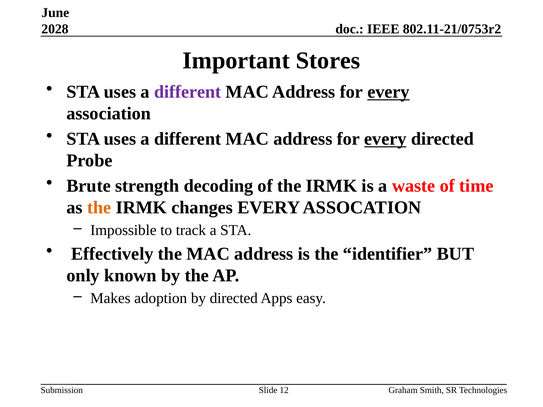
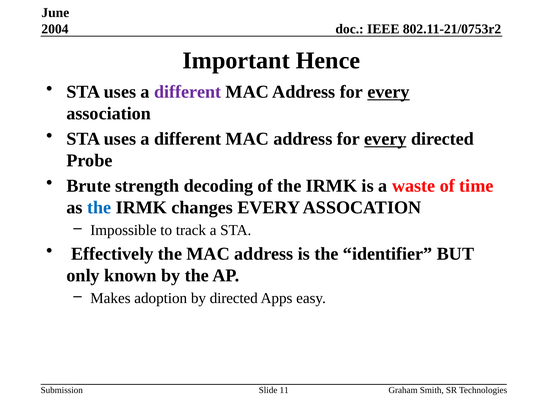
2028: 2028 -> 2004
Stores: Stores -> Hence
the at (99, 208) colour: orange -> blue
12: 12 -> 11
